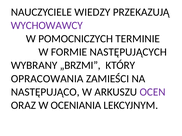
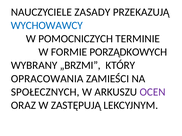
WIEDZY: WIEDZY -> ZASADY
WYCHOWAWCY colour: purple -> blue
NASTĘPUJĄCYCH: NASTĘPUJĄCYCH -> PORZĄDKOWYCH
NASTĘPUJĄCO: NASTĘPUJĄCO -> SPOŁECZNYCH
OCENIANIA: OCENIANIA -> ZASTĘPUJĄ
